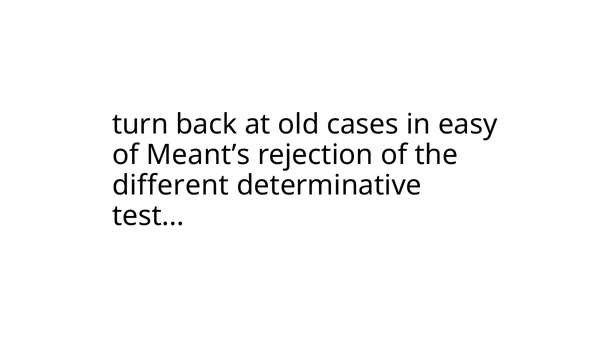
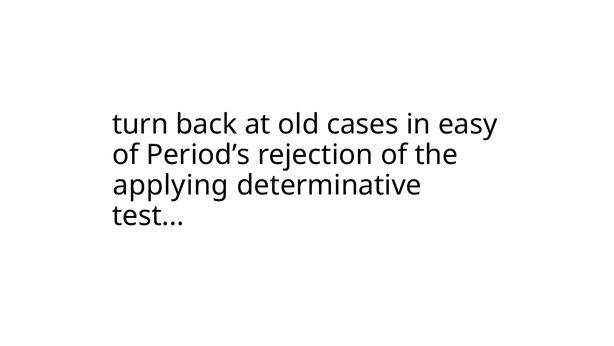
Meant’s: Meant’s -> Period’s
different: different -> applying
